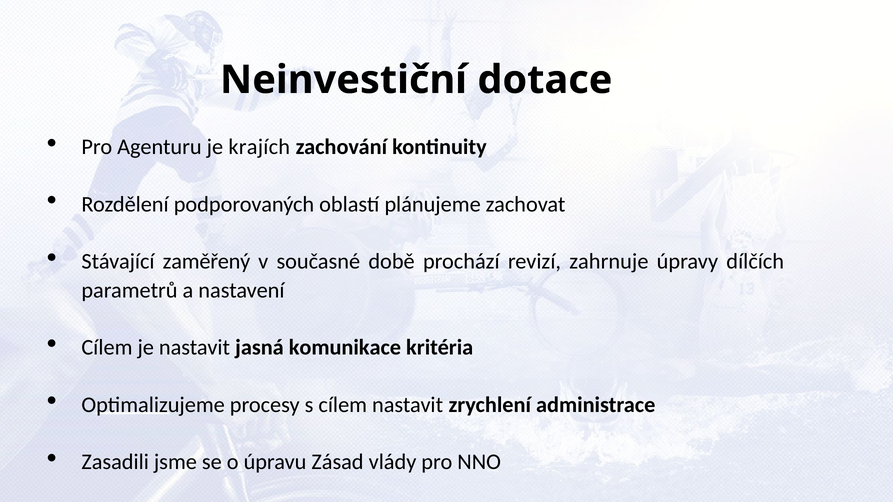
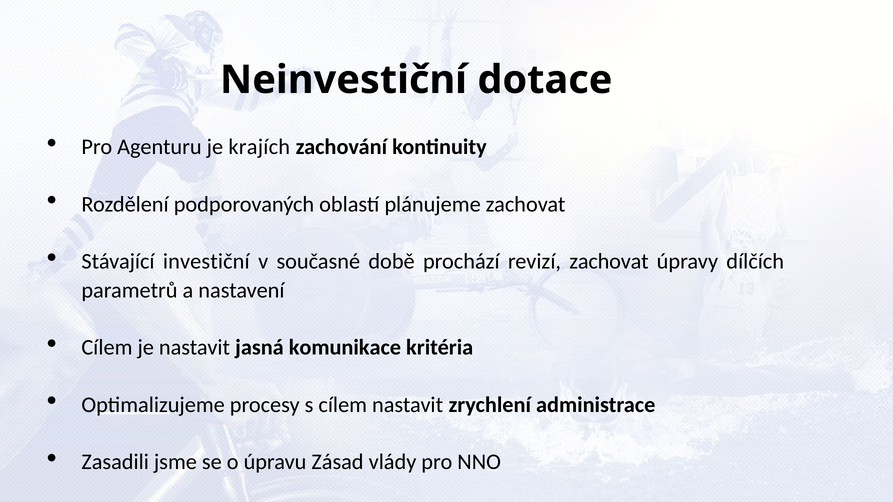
zaměřený: zaměřený -> investiční
revizí zahrnuje: zahrnuje -> zachovat
